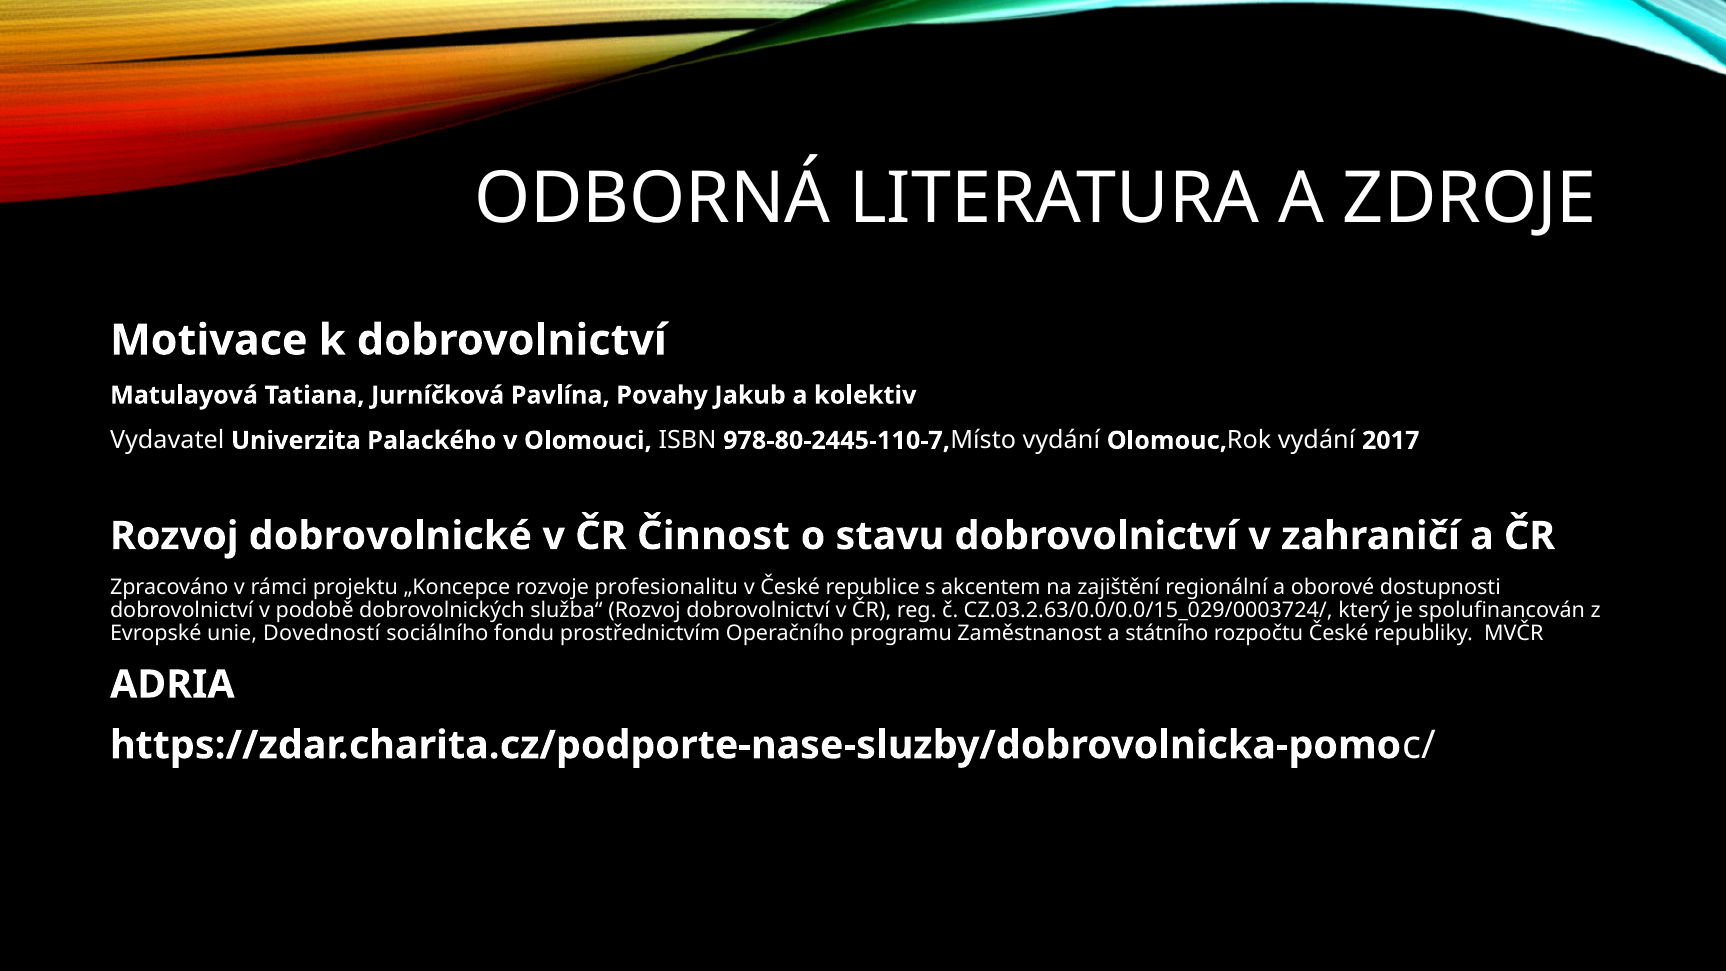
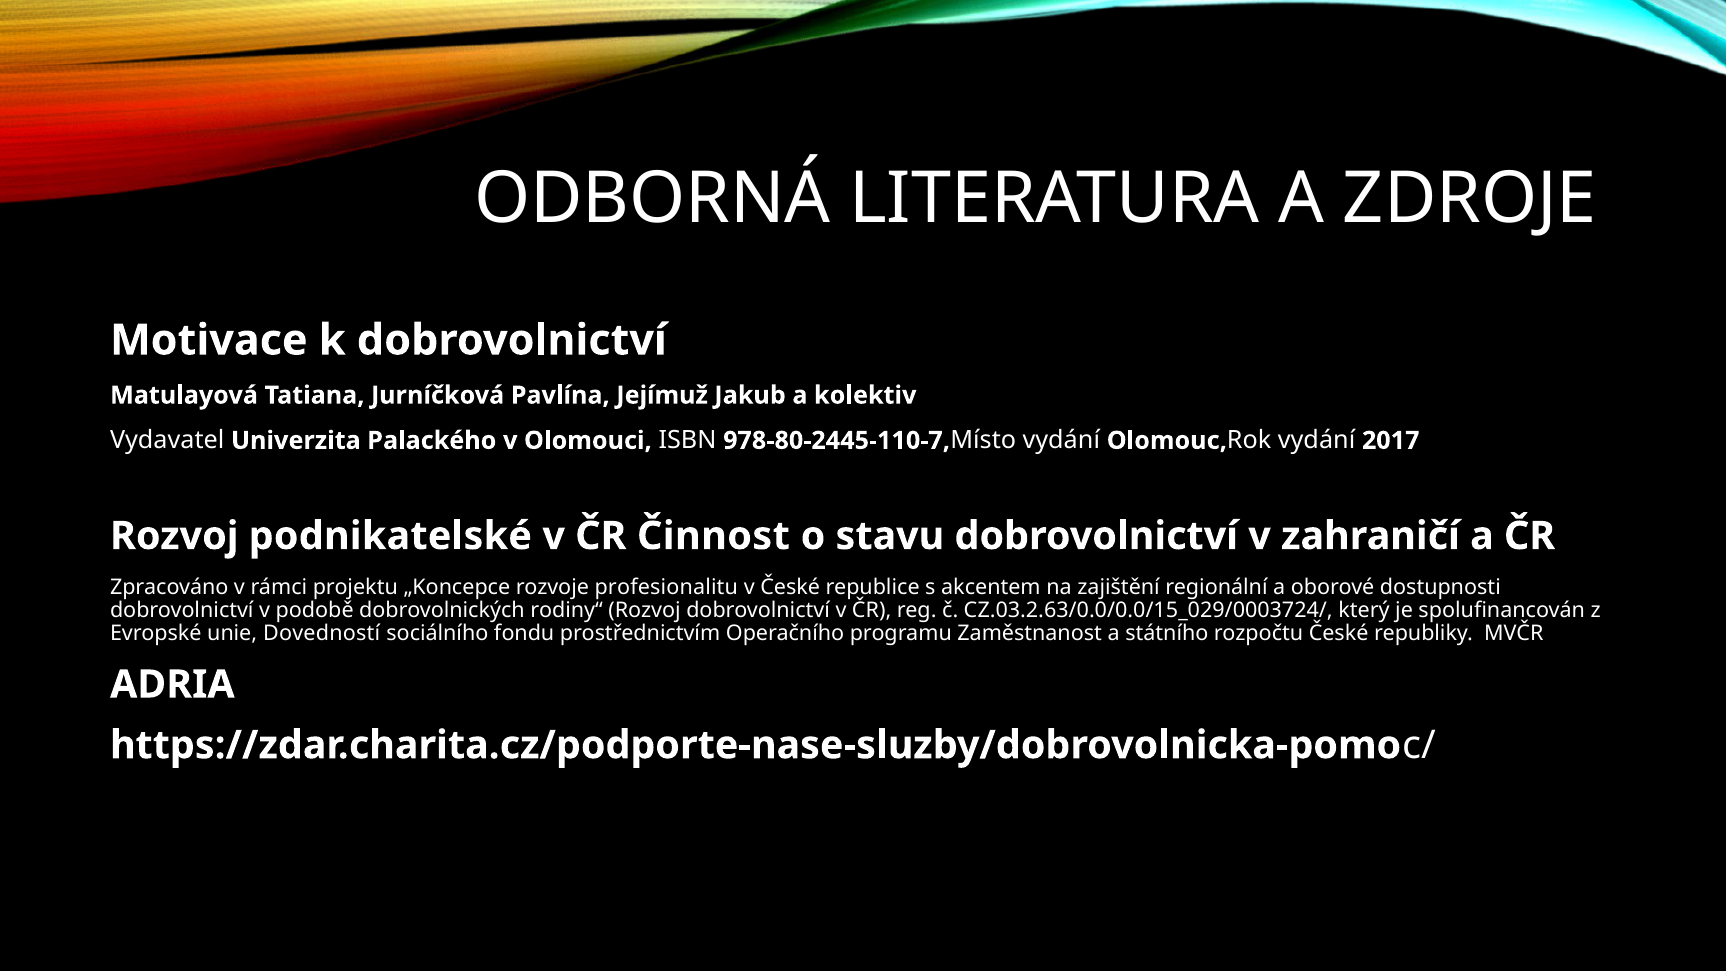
Povahy: Povahy -> Jejímuž
dobrovolnické: dobrovolnické -> podnikatelské
služba“: služba“ -> rodiny“
